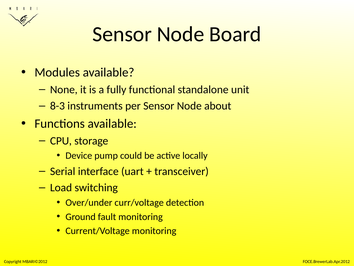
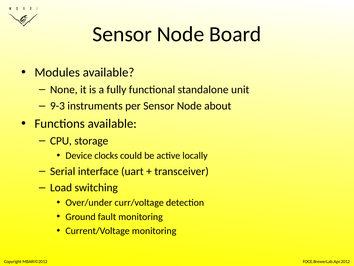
8-3: 8-3 -> 9-3
pump: pump -> clocks
